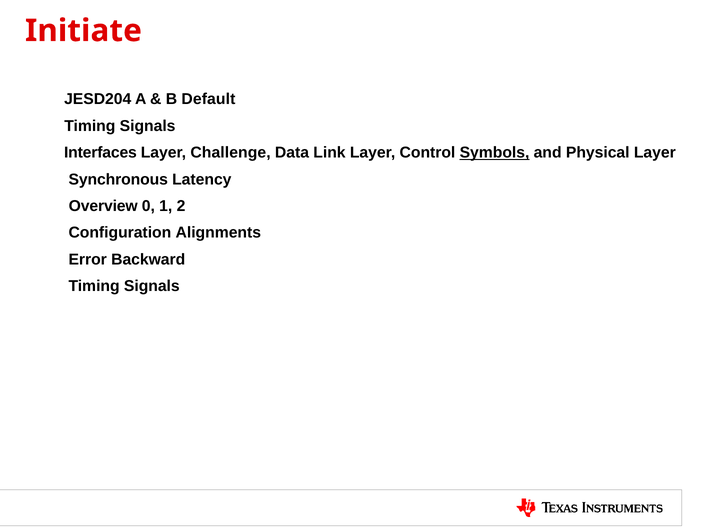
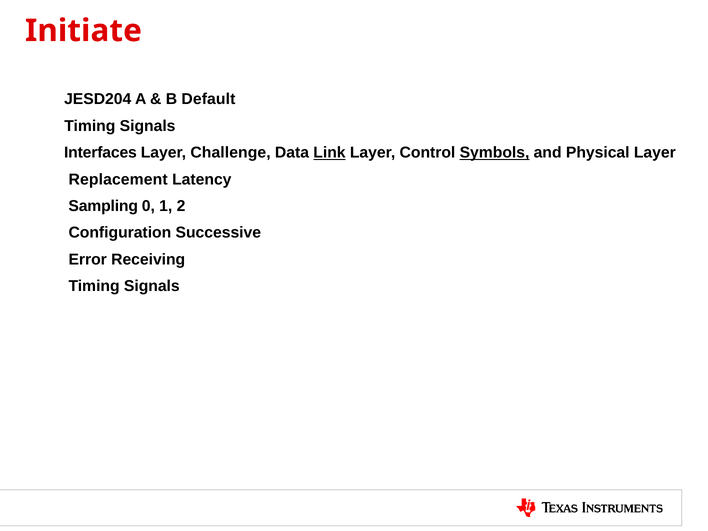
Link underline: none -> present
Synchronous: Synchronous -> Replacement
Overview: Overview -> Sampling
Alignments: Alignments -> Successive
Backward: Backward -> Receiving
